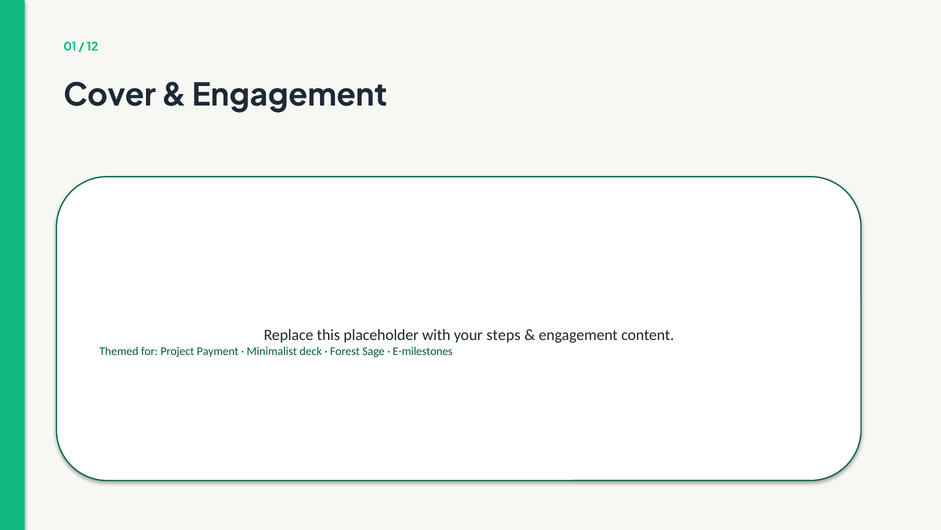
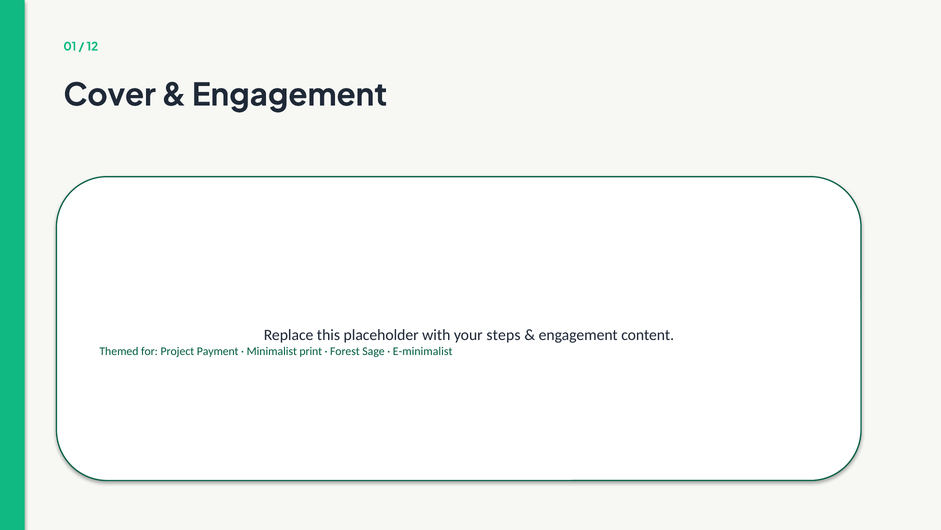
deck: deck -> print
E-milestones: E-milestones -> E-minimalist
